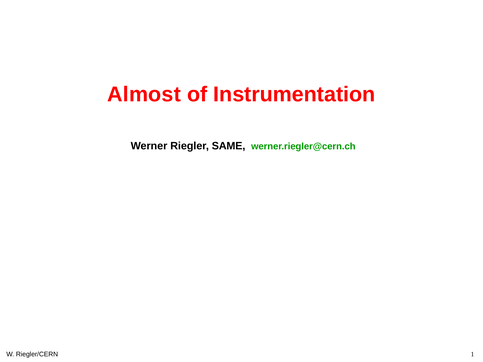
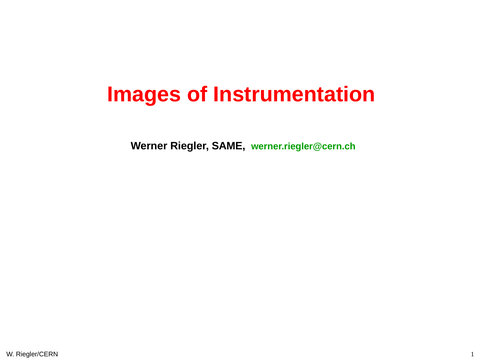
Almost: Almost -> Images
